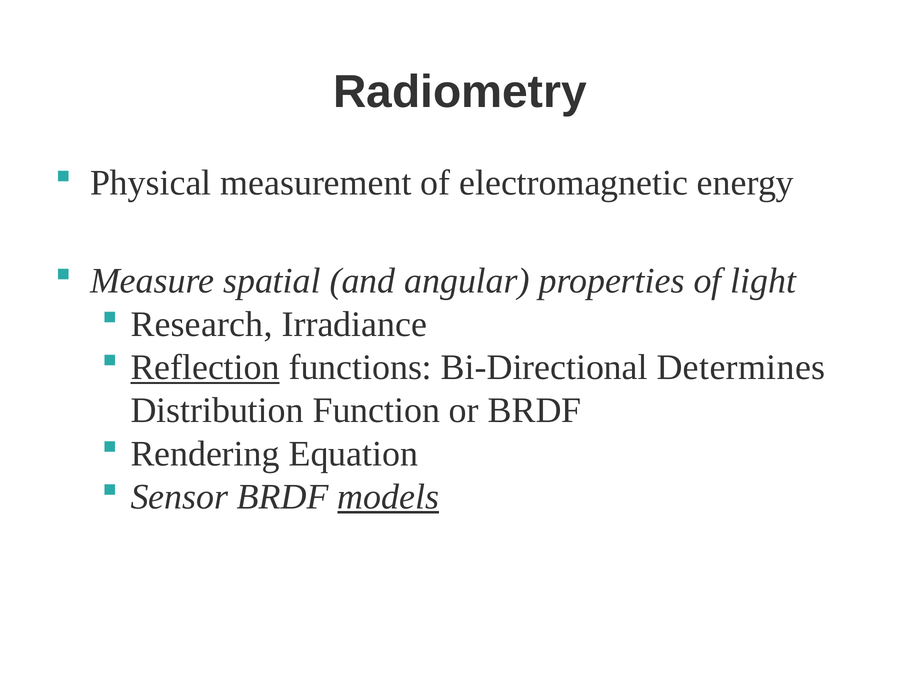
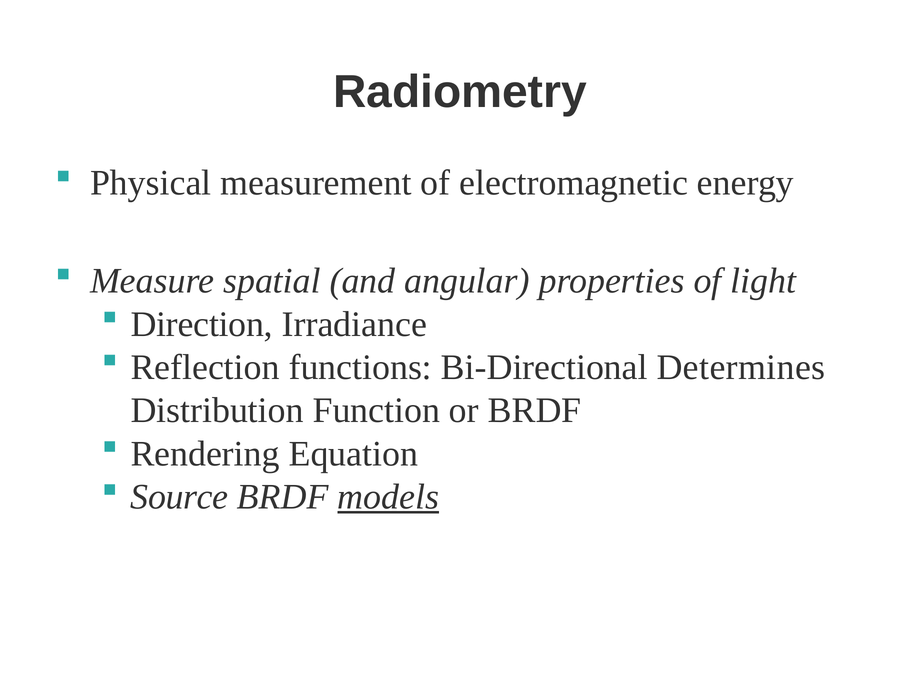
Research: Research -> Direction
Reflection underline: present -> none
Sensor: Sensor -> Source
